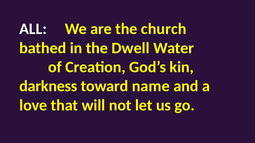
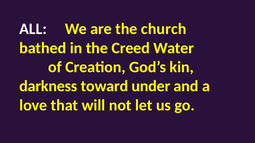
Dwell: Dwell -> Creed
name: name -> under
